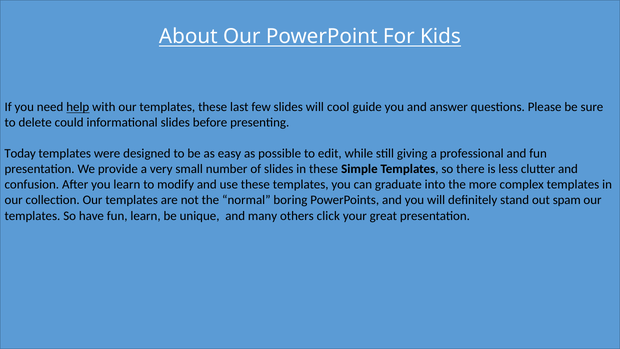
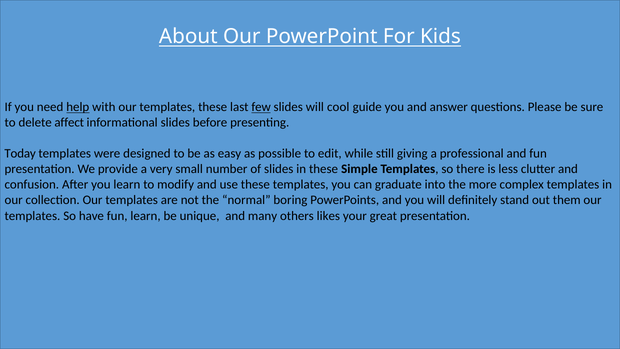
few underline: none -> present
could: could -> affect
spam: spam -> them
click: click -> likes
